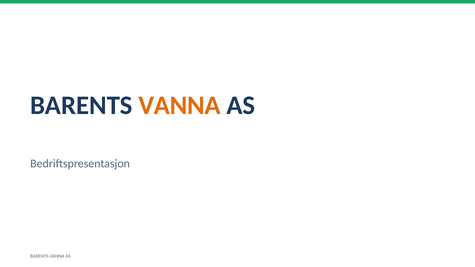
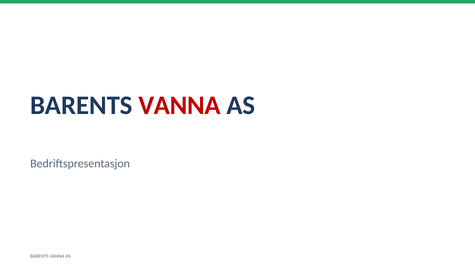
VANNA at (180, 105) colour: orange -> red
